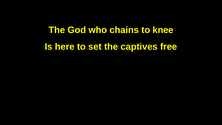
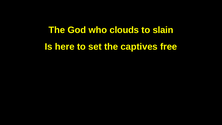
chains: chains -> clouds
knee: knee -> slain
